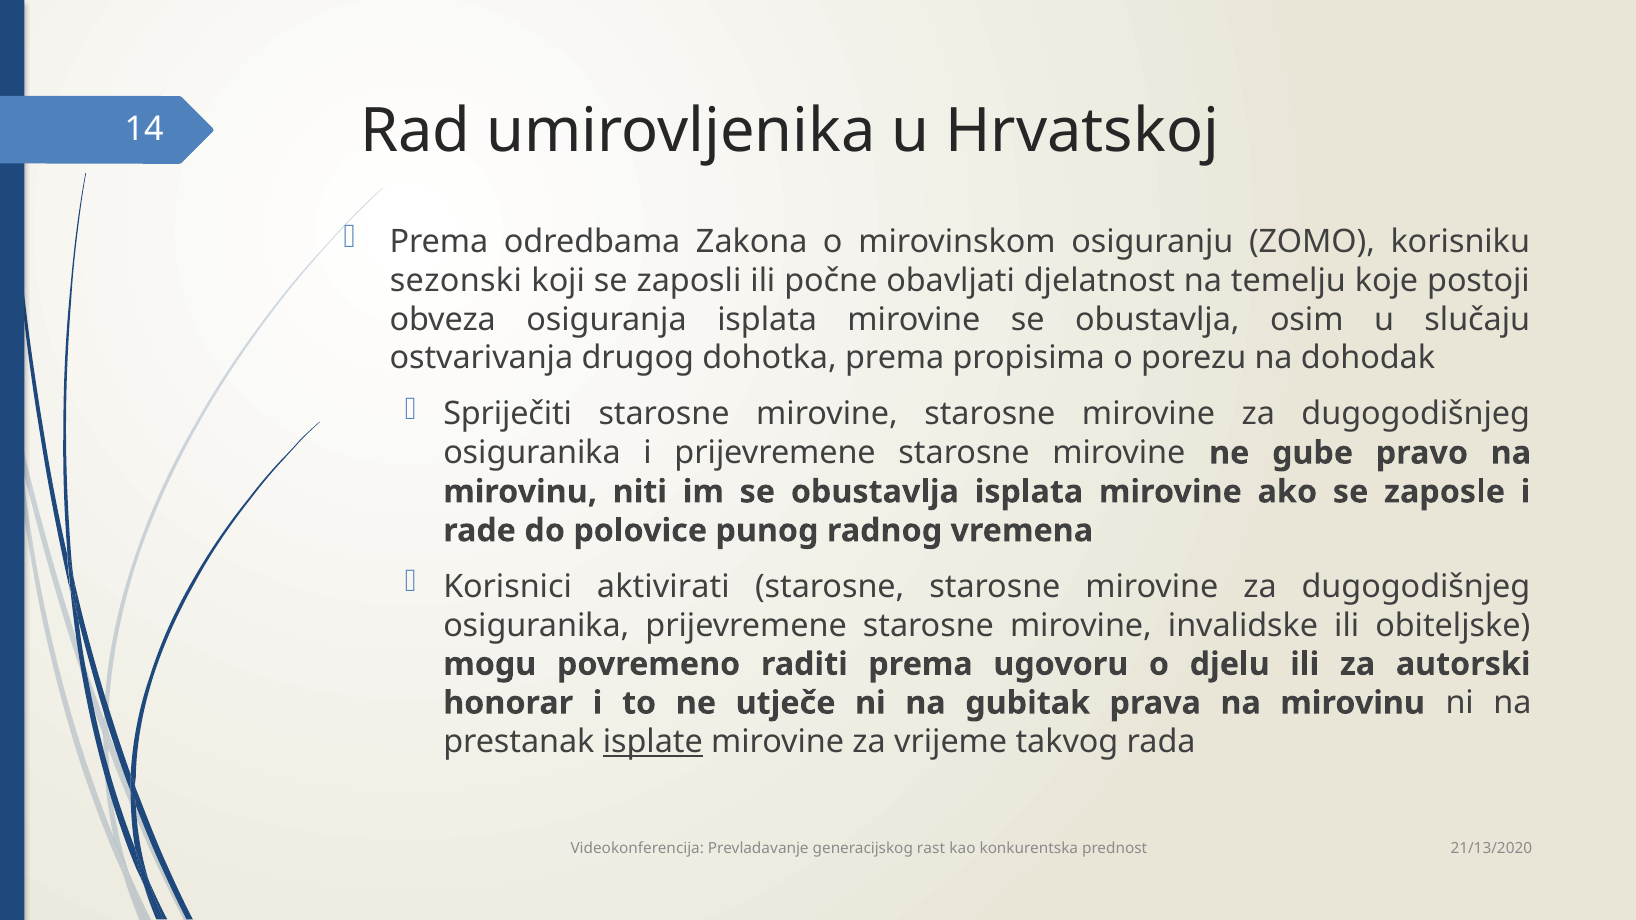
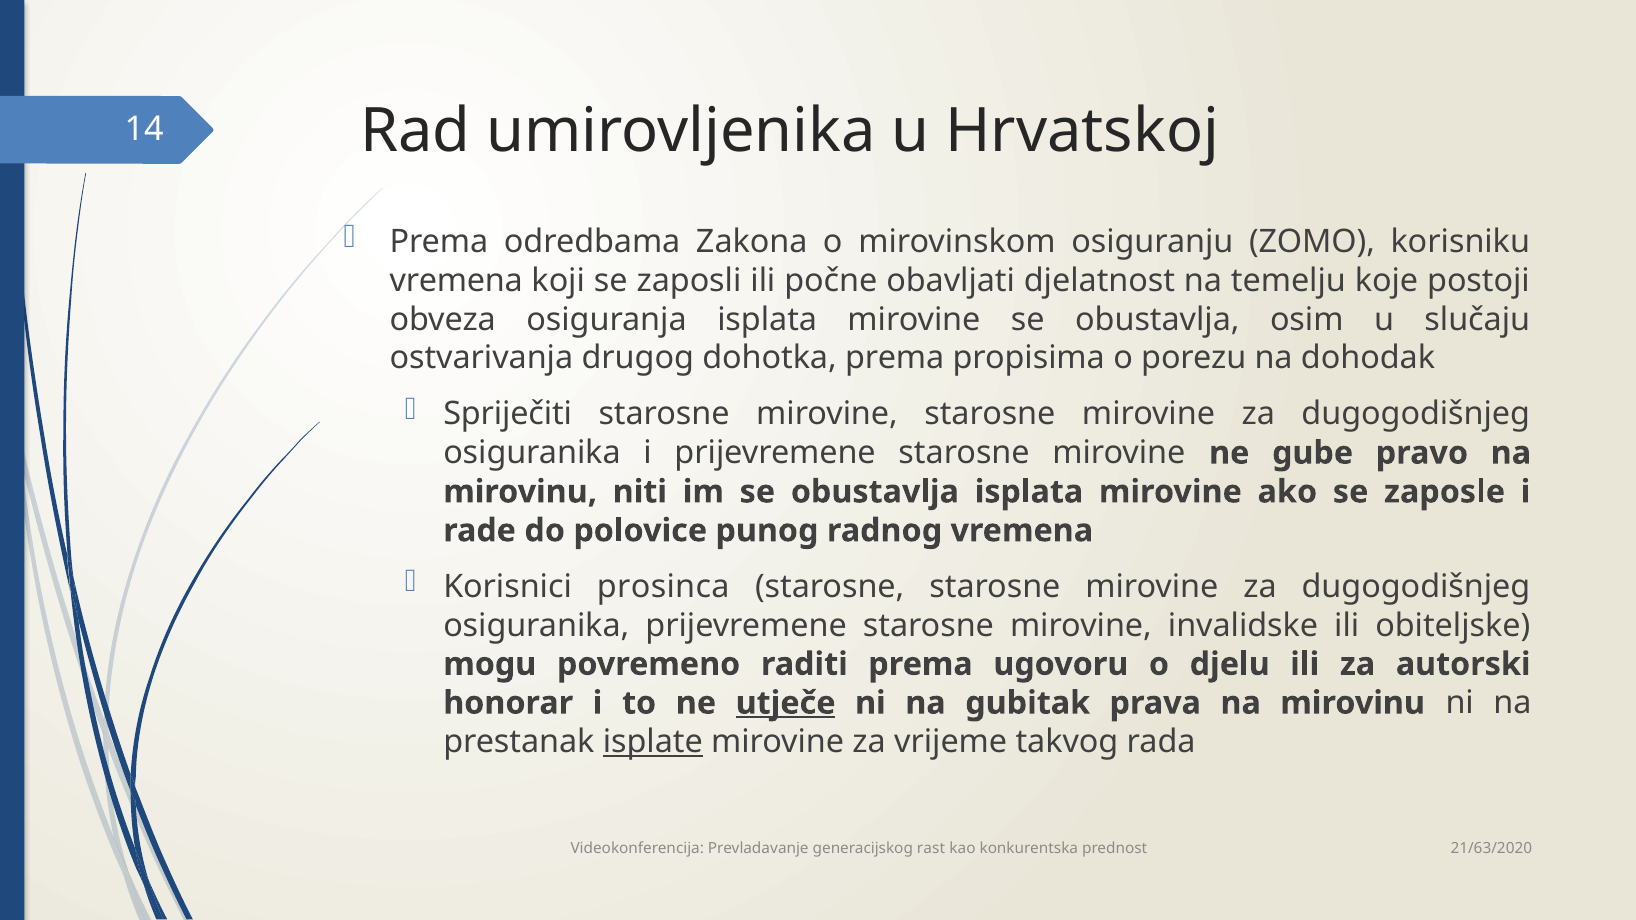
sezonski at (456, 281): sezonski -> vremena
aktivirati: aktivirati -> prosinca
utječe underline: none -> present
21/13/2020: 21/13/2020 -> 21/63/2020
